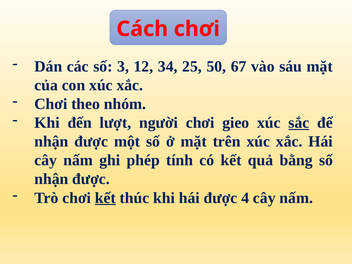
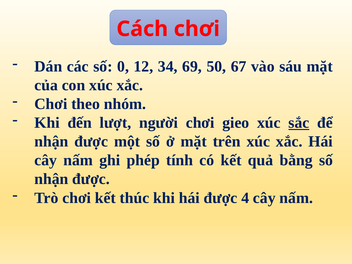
3: 3 -> 0
25: 25 -> 69
kết at (105, 198) underline: present -> none
